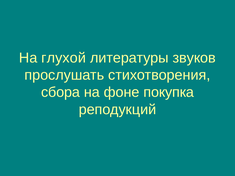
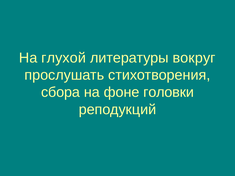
звуков: звуков -> вокруг
покупка: покупка -> головки
